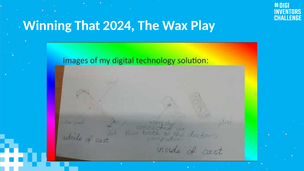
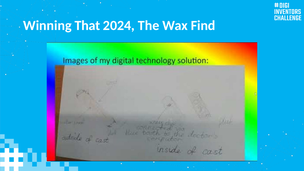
Play: Play -> Find
